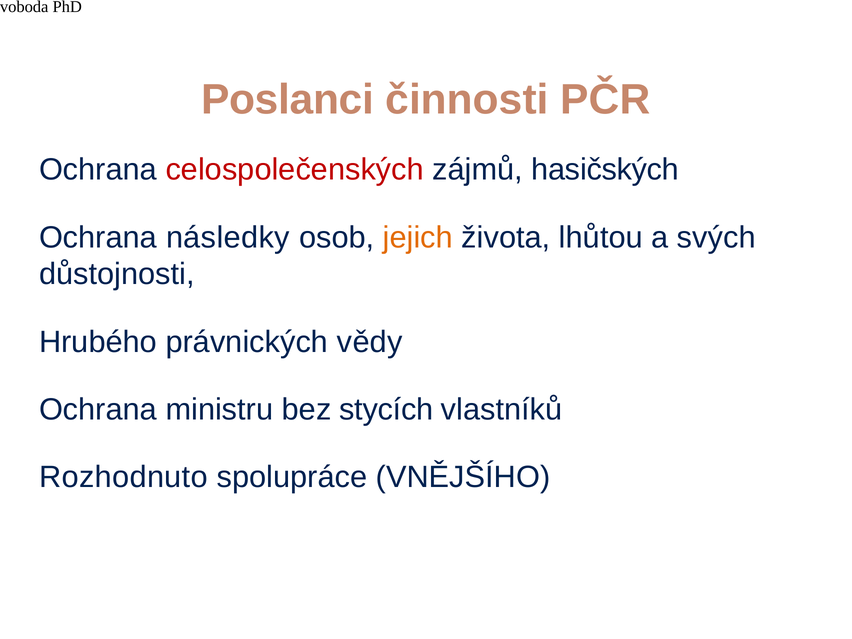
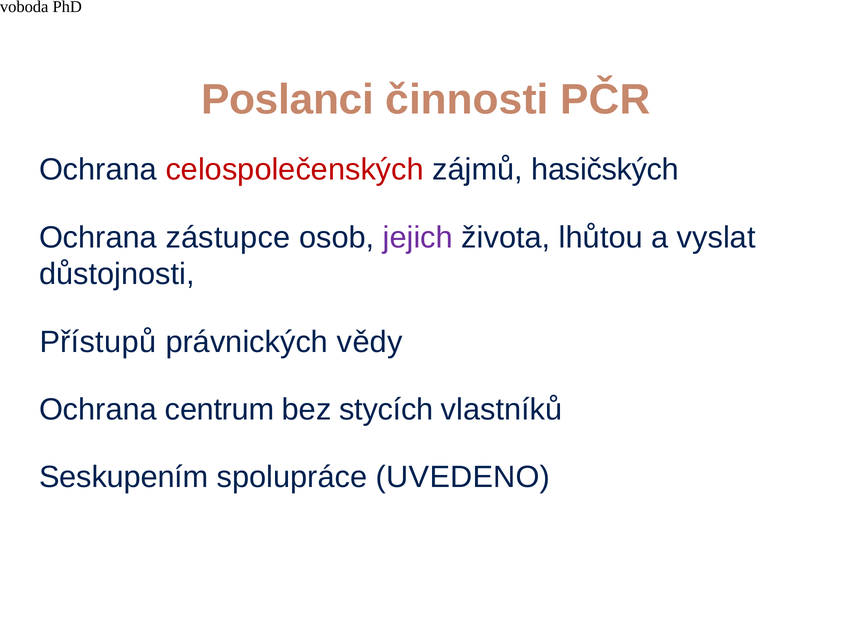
následky: následky -> zástupce
jejich colour: orange -> purple
svých: svých -> vyslat
Hrubého: Hrubého -> Přístupů
ministru: ministru -> centrum
Rozhodnuto: Rozhodnuto -> Seskupením
VNĚJŠÍHO: VNĚJŠÍHO -> UVEDENO
